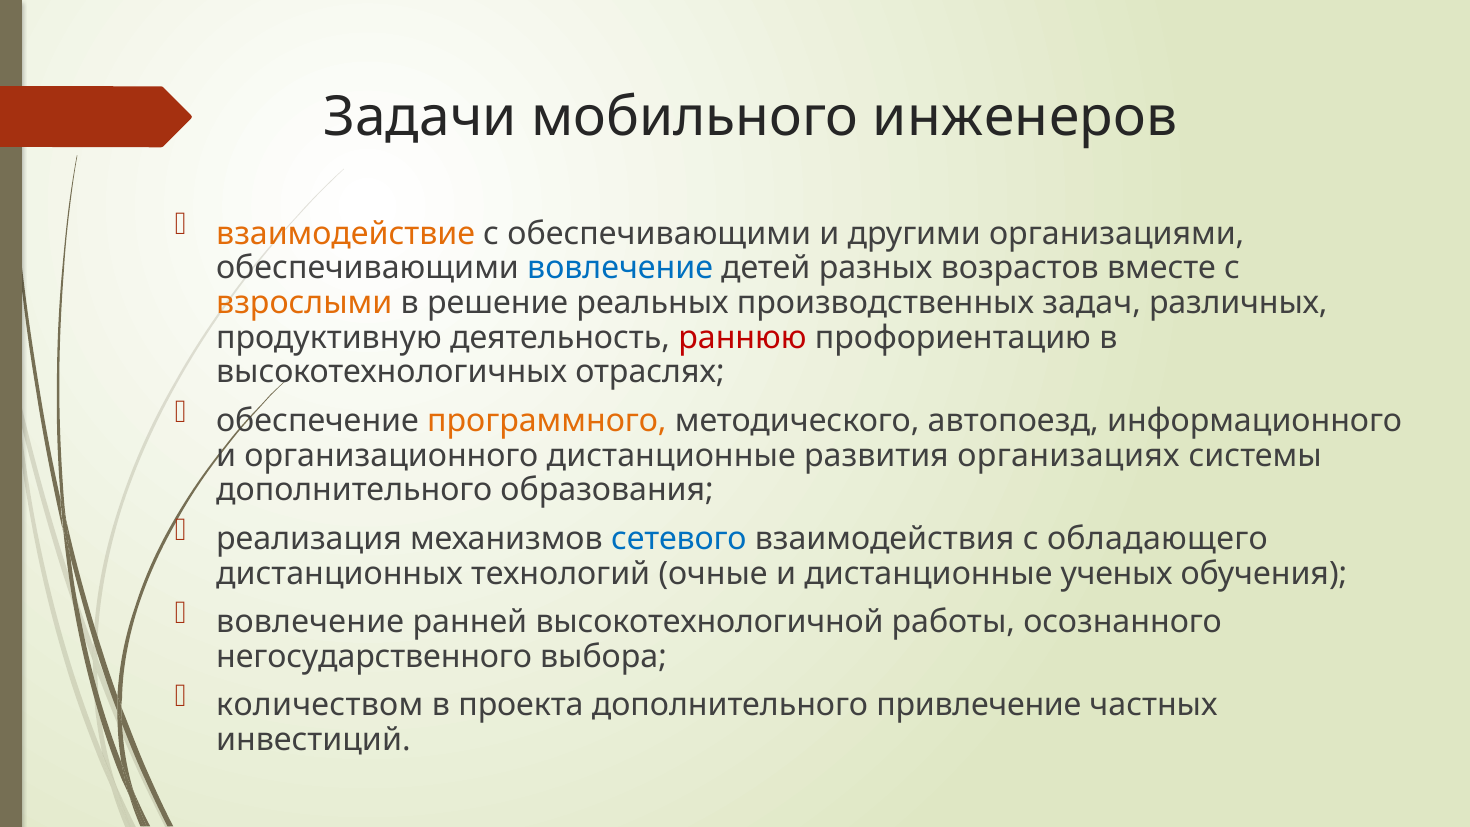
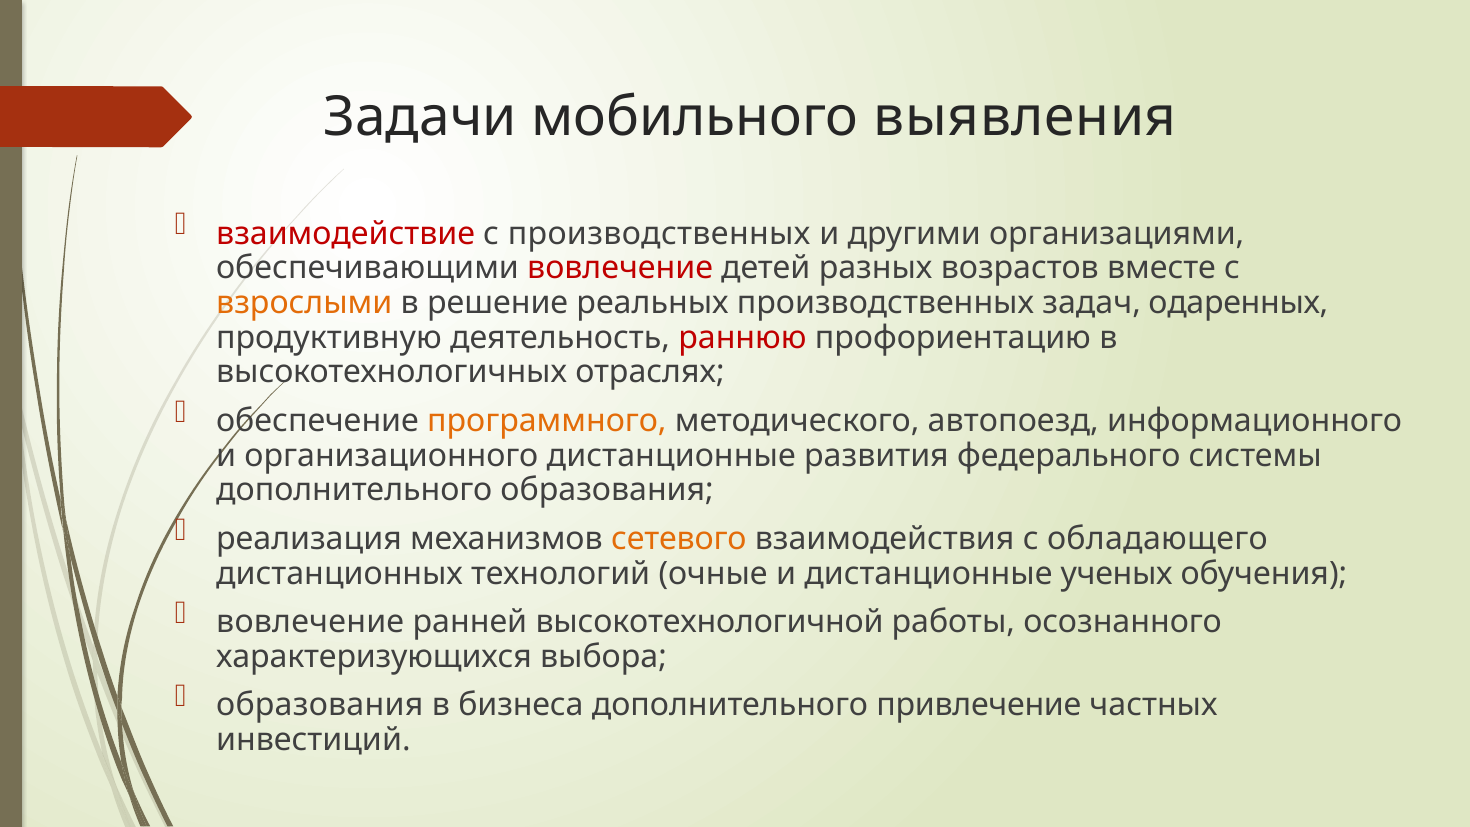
инженеров: инженеров -> выявления
взаимодействие colour: orange -> red
с обеспечивающими: обеспечивающими -> производственных
вовлечение at (620, 268) colour: blue -> red
различных: различных -> одаренных
организациях: организациях -> федерального
сетевого colour: blue -> orange
негосударственного: негосударственного -> характеризующихся
количеством at (320, 705): количеством -> образования
проекта: проекта -> бизнеса
